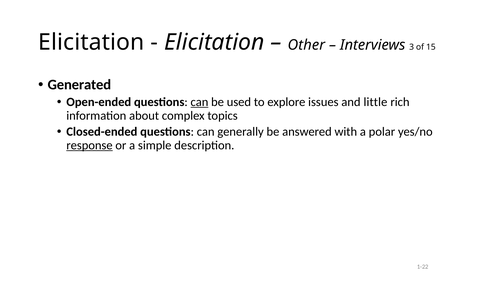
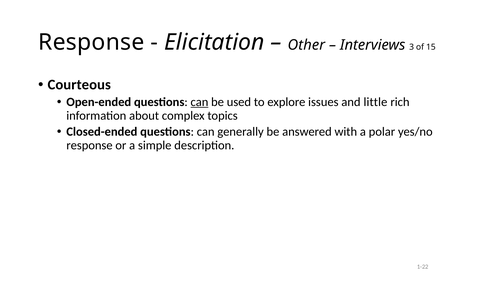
Elicitation at (91, 42): Elicitation -> Response
Generated: Generated -> Courteous
response at (89, 145) underline: present -> none
